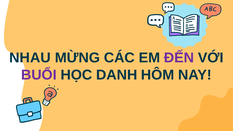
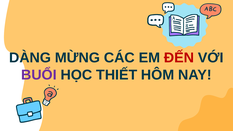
NHAU: NHAU -> DÀNG
ĐẾN colour: purple -> red
DANH: DANH -> THIẾT
